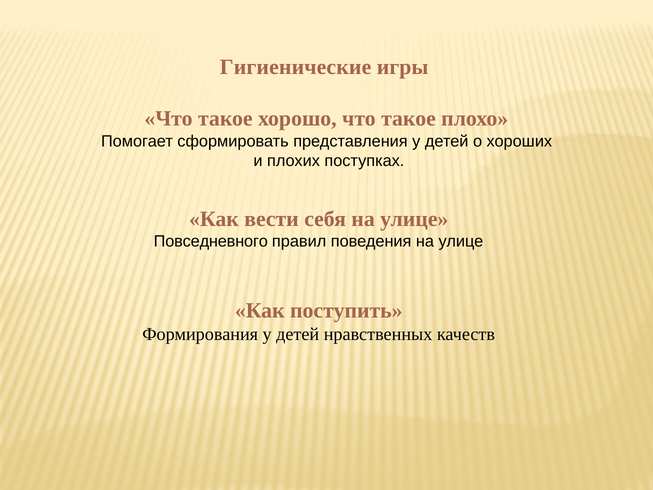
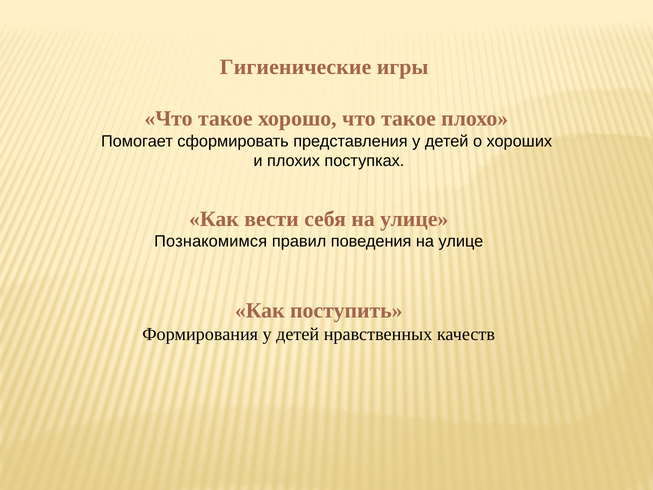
Повседневного: Повседневного -> Познакомимся
